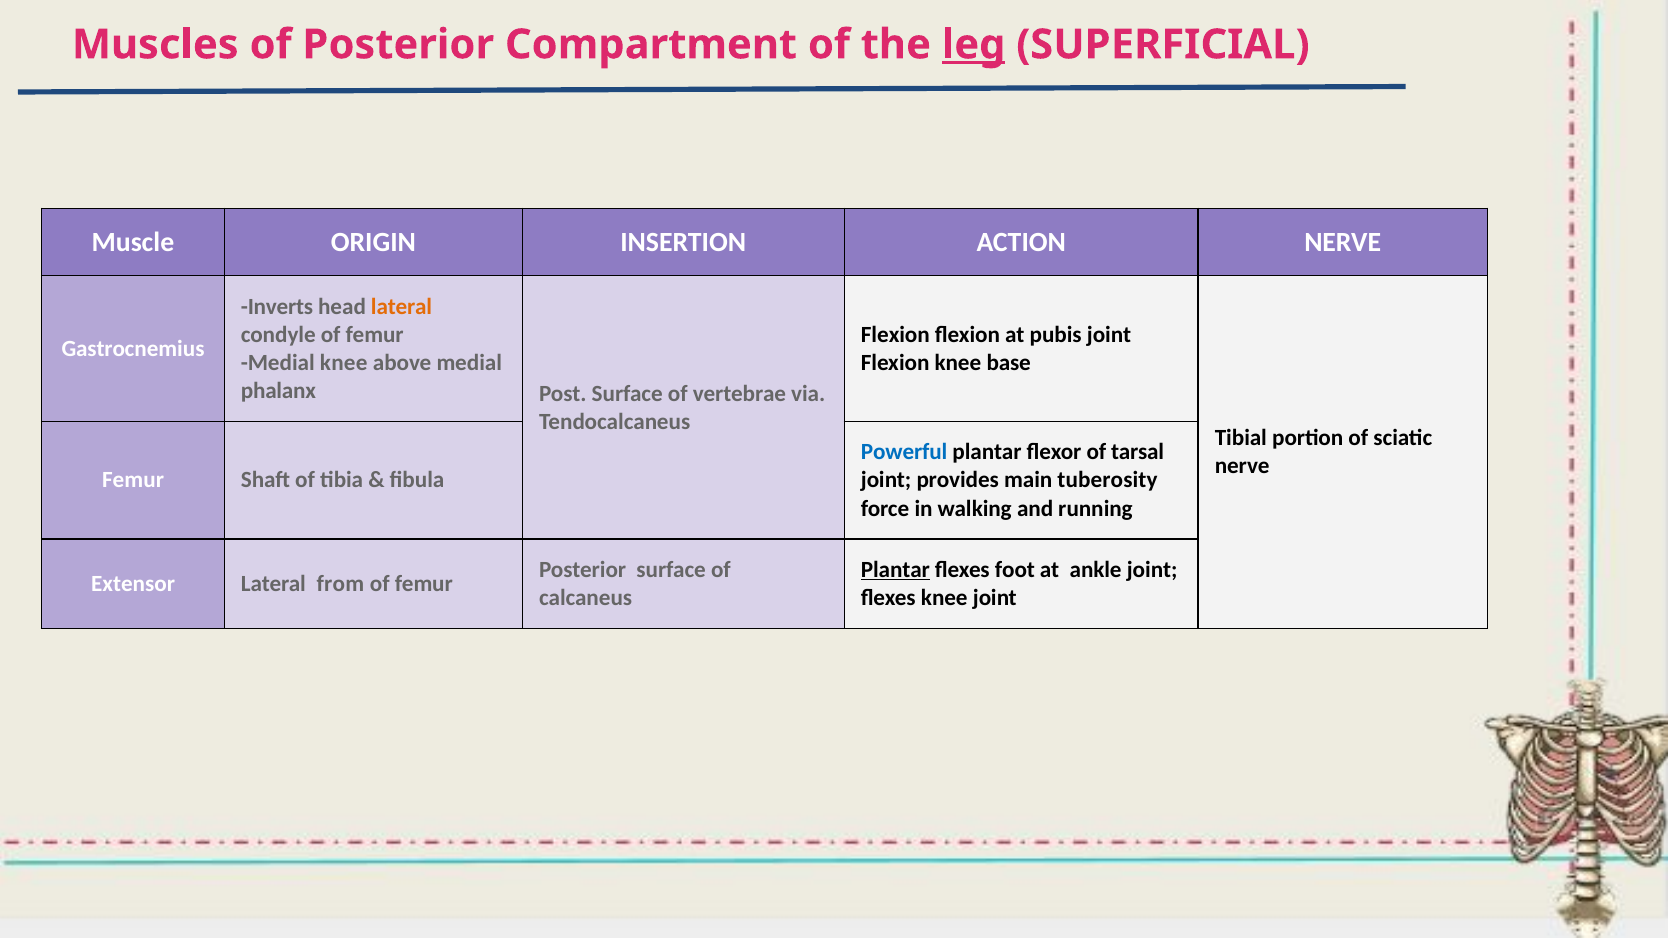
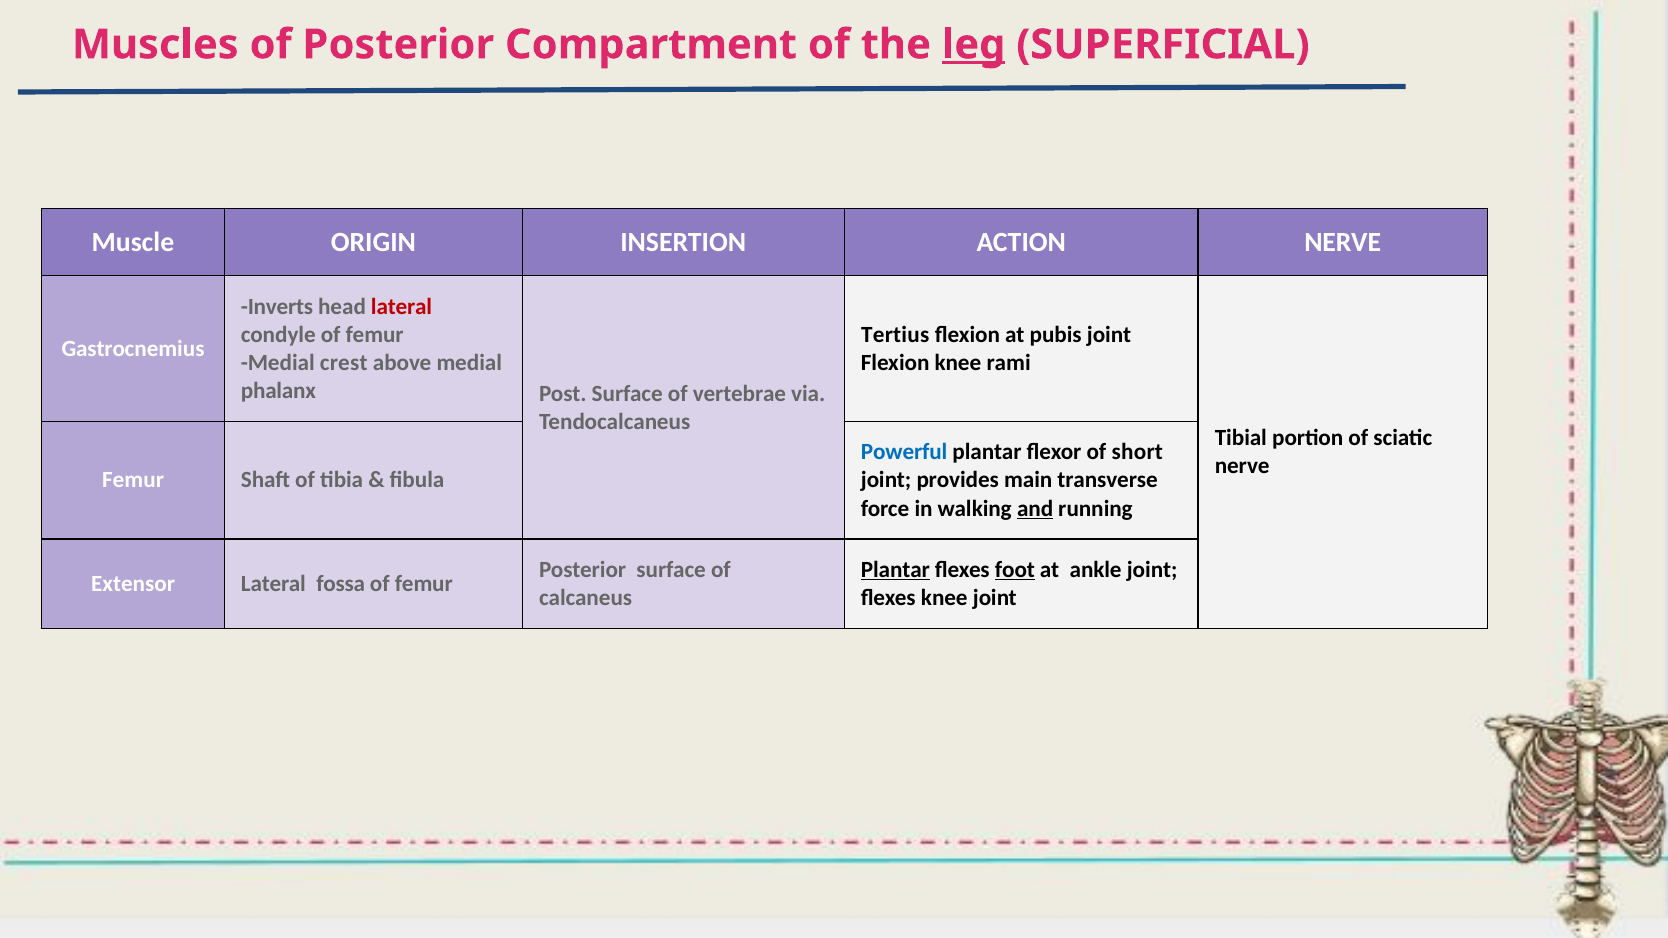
lateral at (402, 307) colour: orange -> red
Flexion at (895, 335): Flexion -> Tertius
Medial knee: knee -> crest
base: base -> rami
tarsal: tarsal -> short
tuberosity: tuberosity -> transverse
and underline: none -> present
foot underline: none -> present
from: from -> fossa
